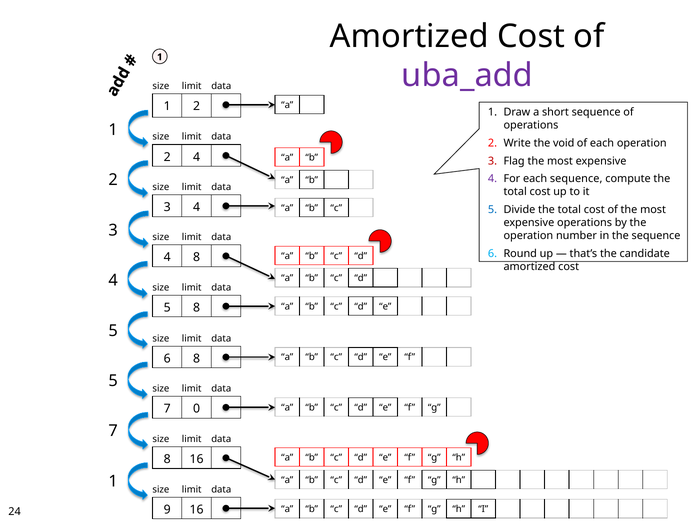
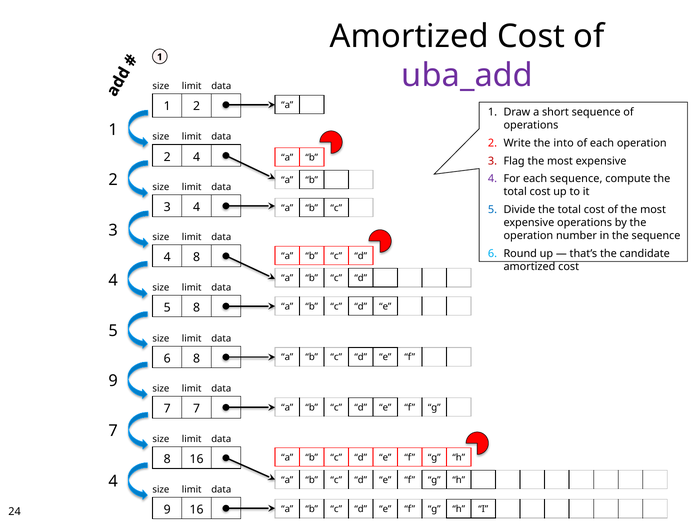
void: void -> into
12 1 5: 5 -> 9
7 0: 0 -> 7
22 1 1: 1 -> 4
